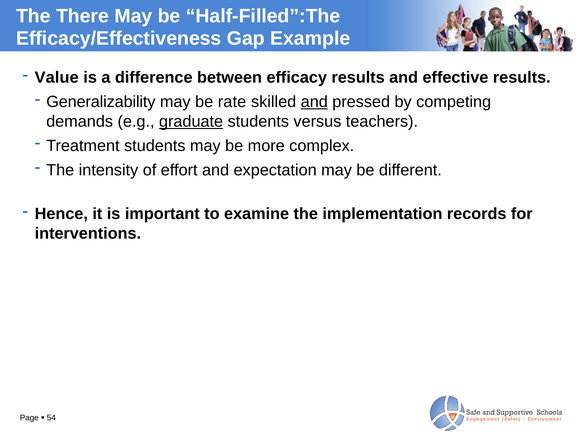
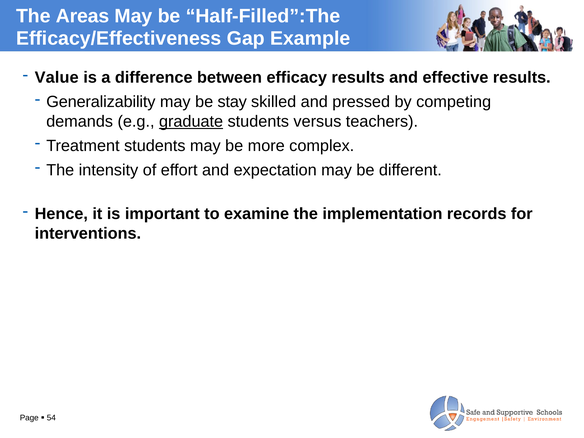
There: There -> Areas
rate: rate -> stay
and at (314, 102) underline: present -> none
